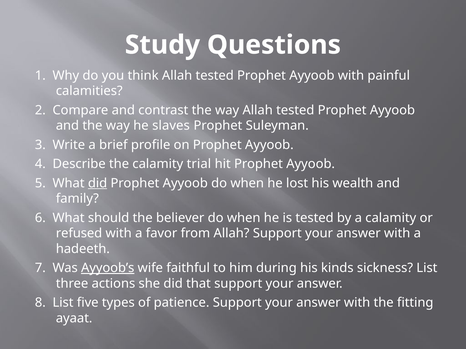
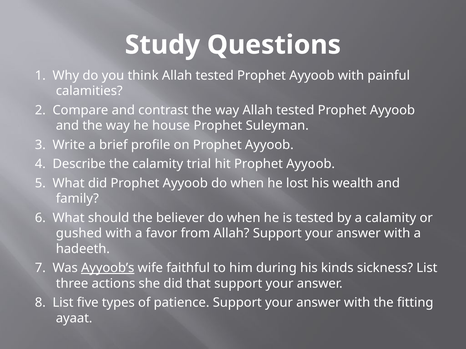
slaves: slaves -> house
did at (98, 183) underline: present -> none
refused: refused -> gushed
